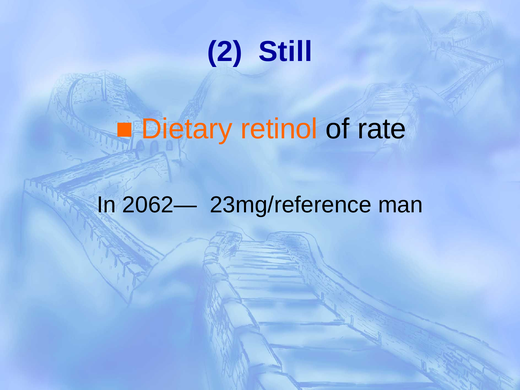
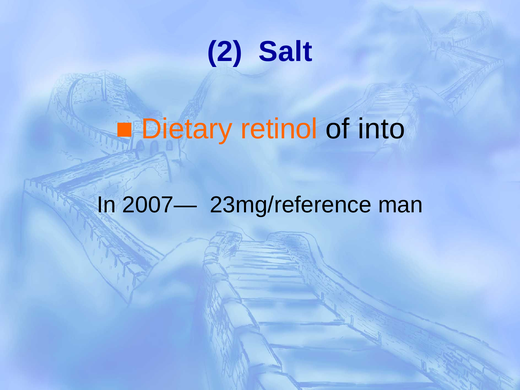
Still: Still -> Salt
rate: rate -> into
2062—: 2062— -> 2007—
